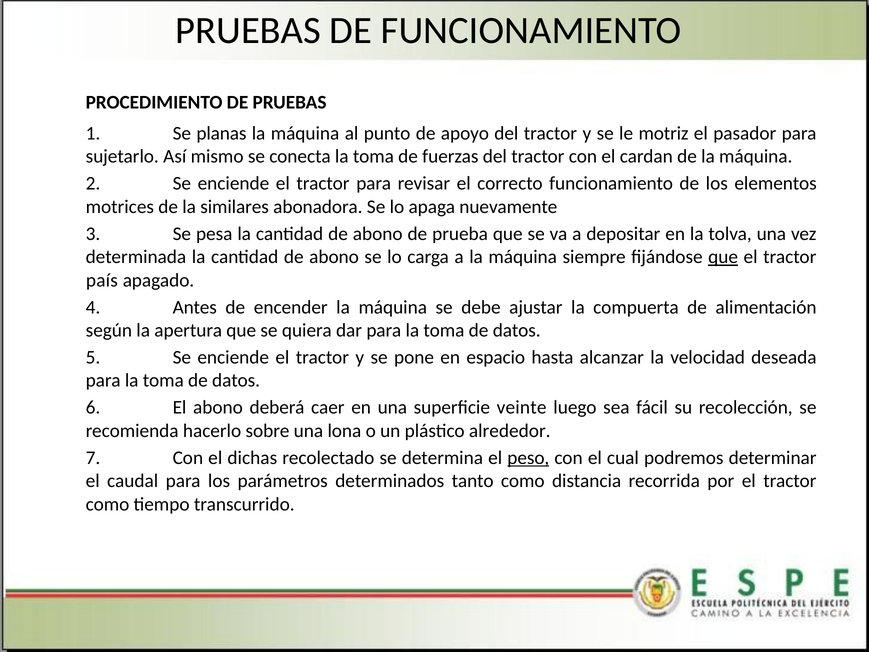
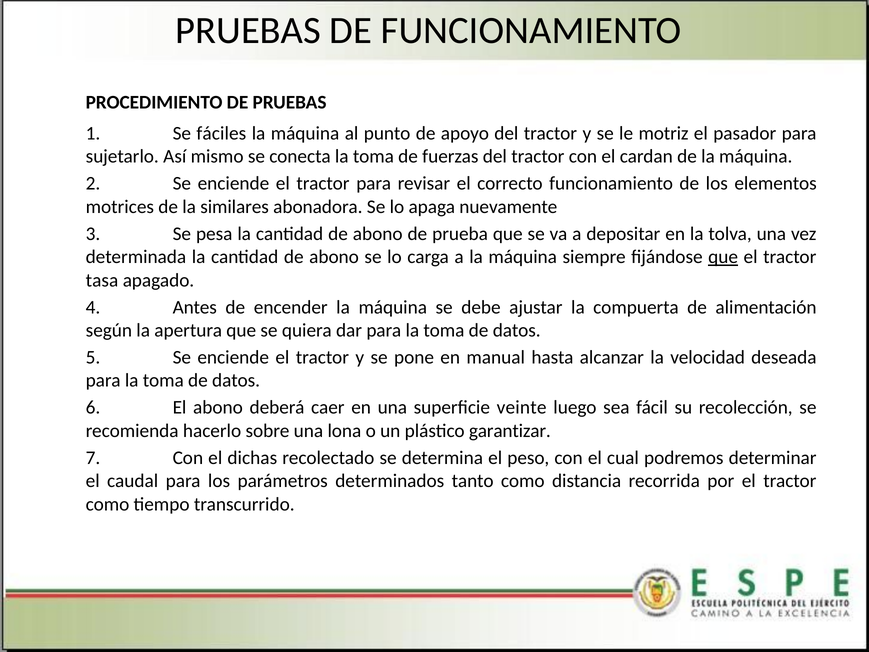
planas: planas -> fáciles
país: país -> tasa
espacio: espacio -> manual
alrededor: alrededor -> garantizar
peso underline: present -> none
